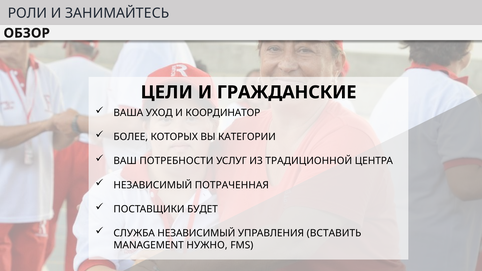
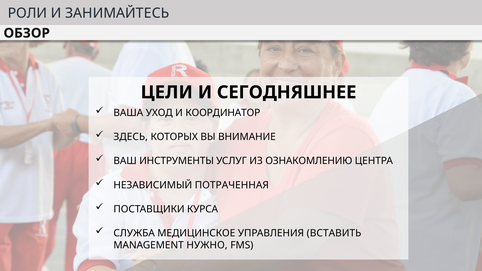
ГРАЖДАНСКИЕ: ГРАЖДАНСКИЕ -> СЕГОДНЯШНЕЕ
БОЛЕЕ: БОЛЕЕ -> ЗДЕСЬ
КАТЕГОРИИ: КАТЕГОРИИ -> ВНИМАНИЕ
ПОТРЕБНОСТИ: ПОТРЕБНОСТИ -> ИНСТРУМЕНТЫ
ТРАДИЦИОННОЙ: ТРАДИЦИОННОЙ -> ОЗНАКОМЛЕНИЮ
БУДЕТ: БУДЕТ -> КУРСА
СЛУЖБА НЕЗАВИСИМЫЙ: НЕЗАВИСИМЫЙ -> МЕДИЦИНСКОЕ
